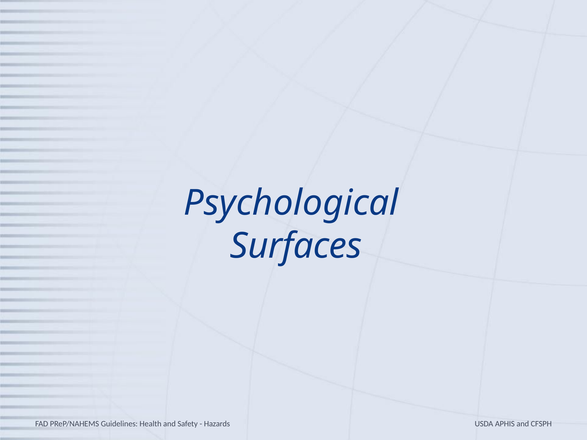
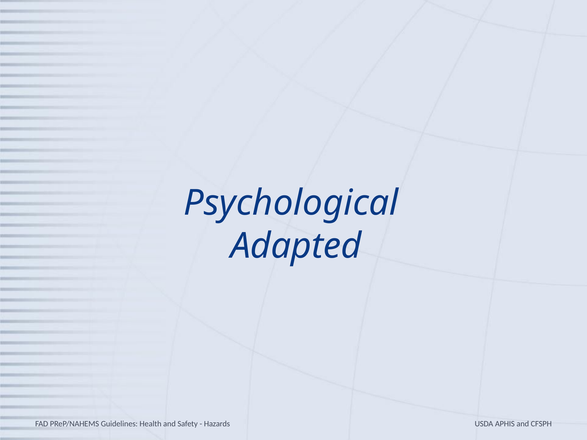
Surfaces: Surfaces -> Adapted
